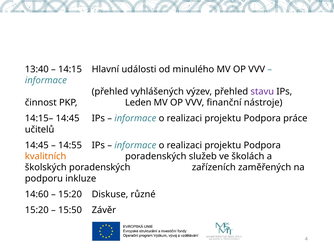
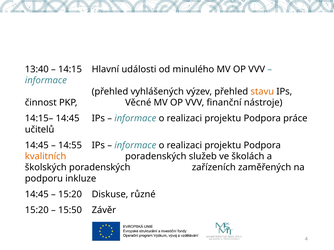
stavu colour: purple -> orange
Leden: Leden -> Věcné
14:60 at (37, 195): 14:60 -> 14:45
